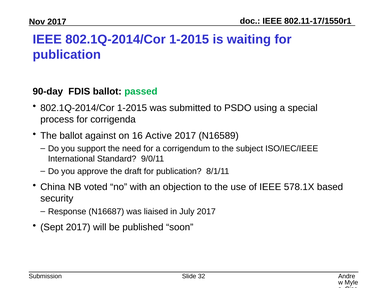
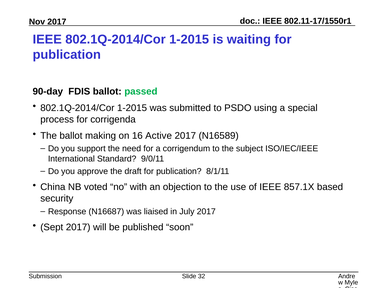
against: against -> making
578.1X: 578.1X -> 857.1X
